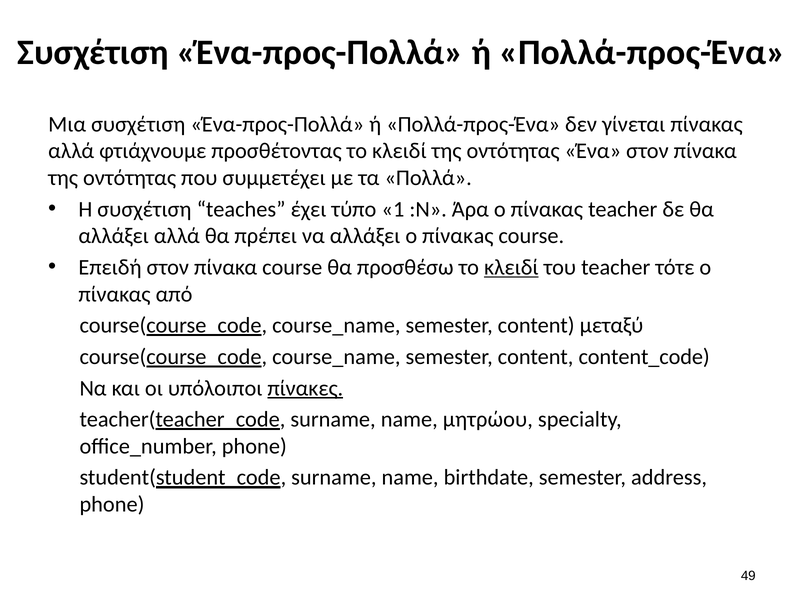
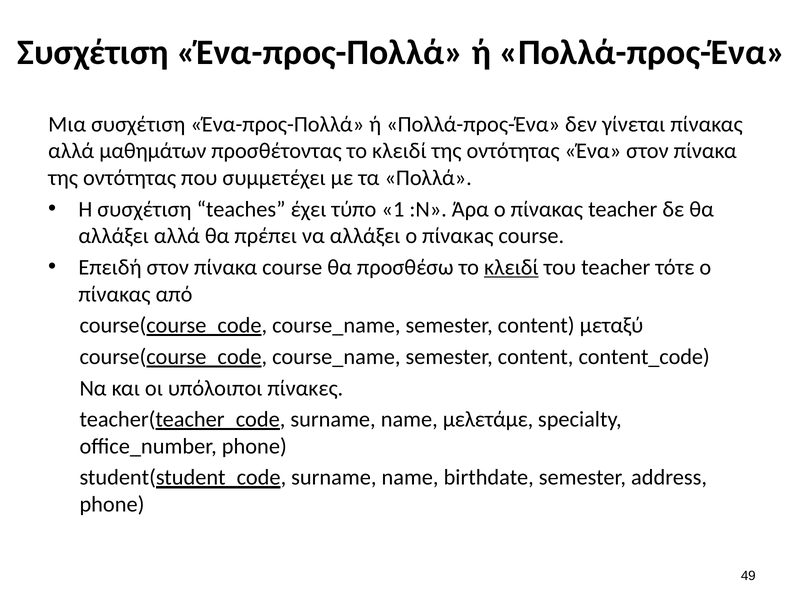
φτιάχνουμε: φτιάχνουμε -> μαθημάτων
πίνακες underline: present -> none
μητρώου: μητρώου -> μελετάμε
